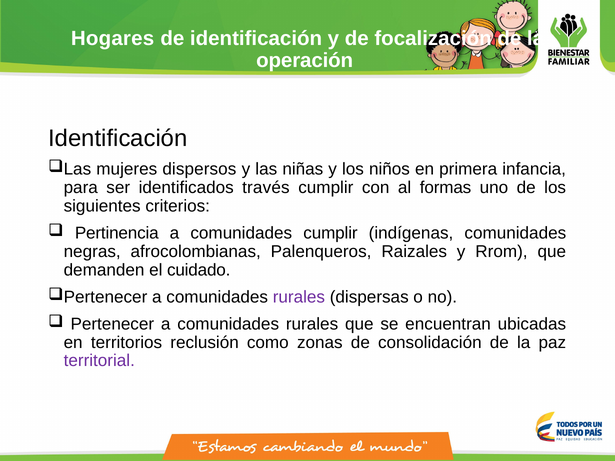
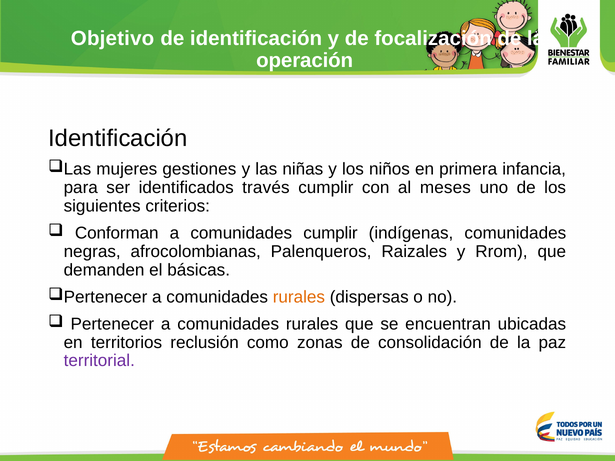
Hogares: Hogares -> Objetivo
dispersos: dispersos -> gestiones
formas: formas -> meses
Pertinencia: Pertinencia -> Conforman
cuidado: cuidado -> básicas
rurales at (299, 297) colour: purple -> orange
